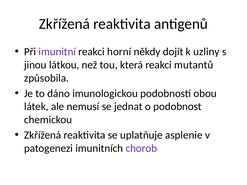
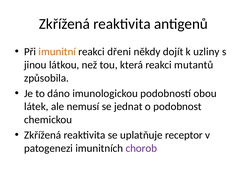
imunitní colour: purple -> orange
horní: horní -> dřeni
asplenie: asplenie -> receptor
